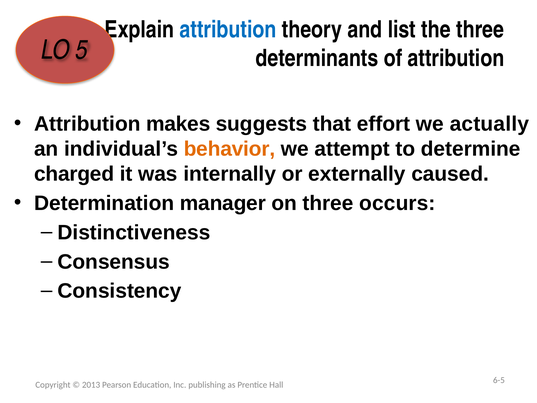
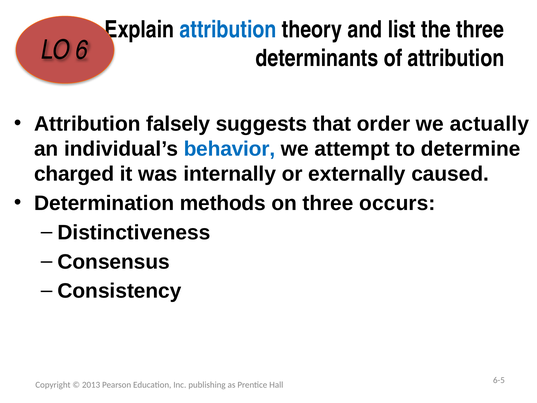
5: 5 -> 6
makes: makes -> falsely
effort: effort -> order
behavior colour: orange -> blue
manager: manager -> methods
